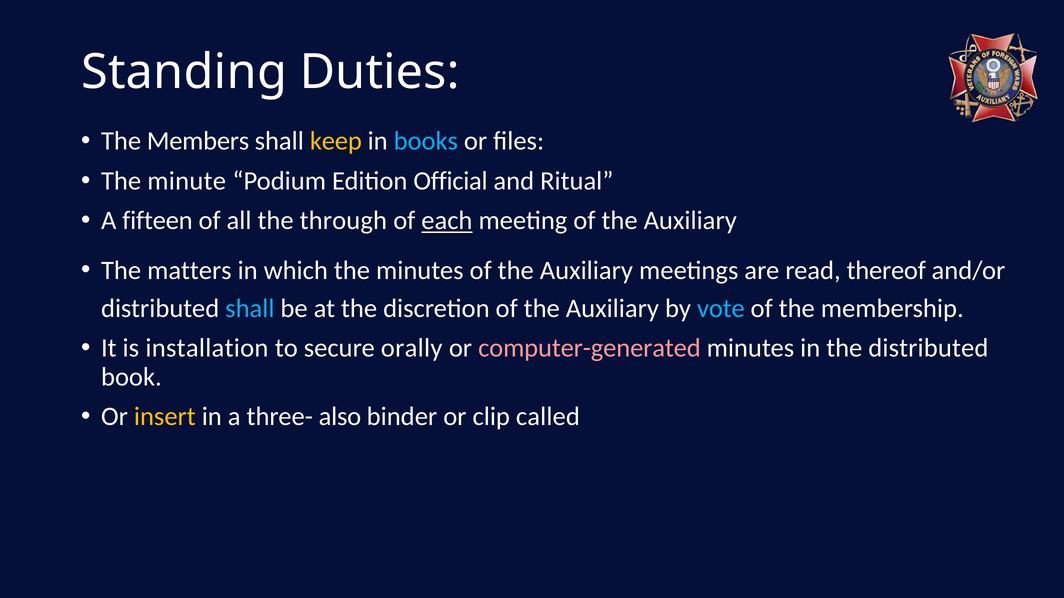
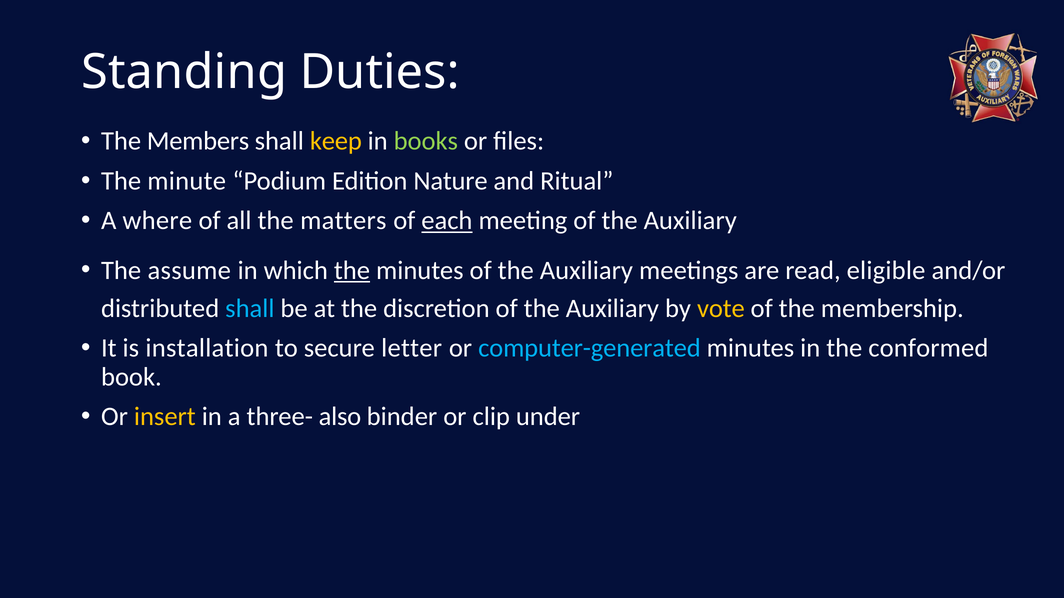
books colour: light blue -> light green
Official: Official -> Nature
fifteen: fifteen -> where
through: through -> matters
matters: matters -> assume
the at (352, 271) underline: none -> present
thereof: thereof -> eligible
vote colour: light blue -> yellow
orally: orally -> letter
computer-generated colour: pink -> light blue
the distributed: distributed -> conformed
called: called -> under
